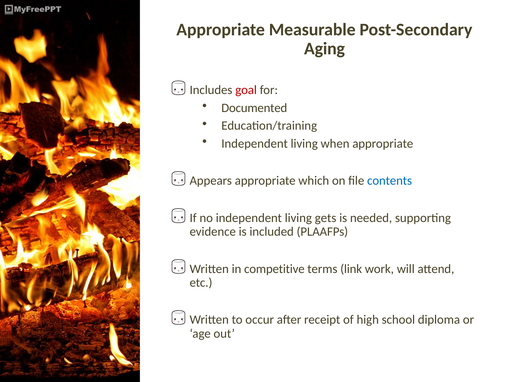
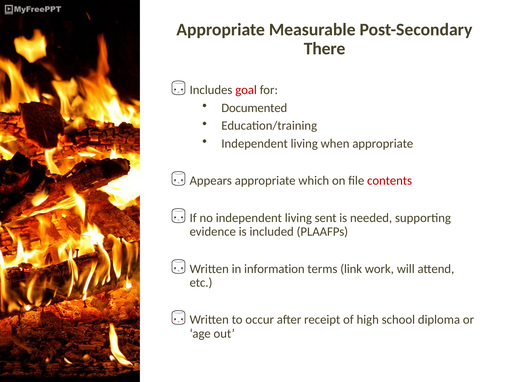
Aging: Aging -> There
contents colour: blue -> red
gets: gets -> sent
competitive: competitive -> information
